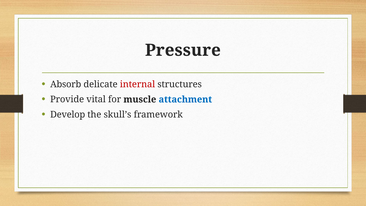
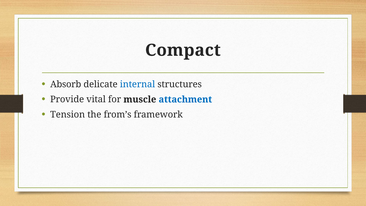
Pressure: Pressure -> Compact
internal colour: red -> blue
Develop: Develop -> Tension
skull’s: skull’s -> from’s
